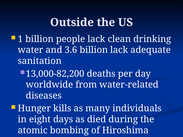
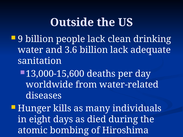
1: 1 -> 9
13,000-82,200: 13,000-82,200 -> 13,000-15,600
